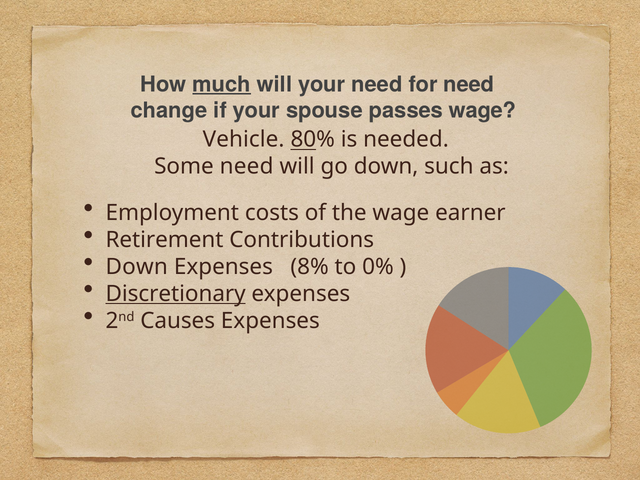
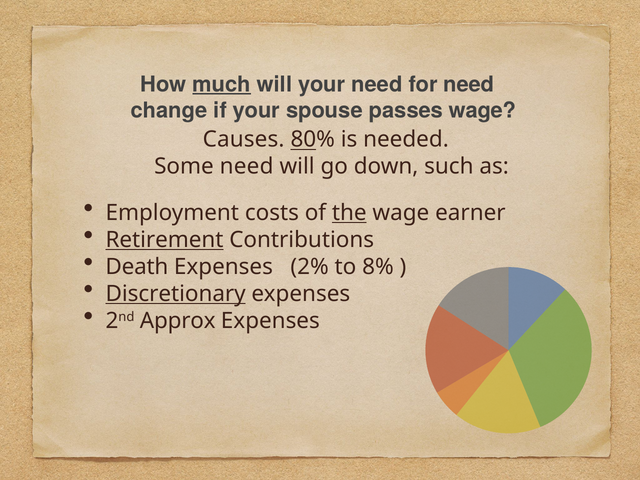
Vehicle: Vehicle -> Causes
the underline: none -> present
Retirement underline: none -> present
Down at (137, 267): Down -> Death
8%: 8% -> 2%
0%: 0% -> 8%
Causes: Causes -> Approx
